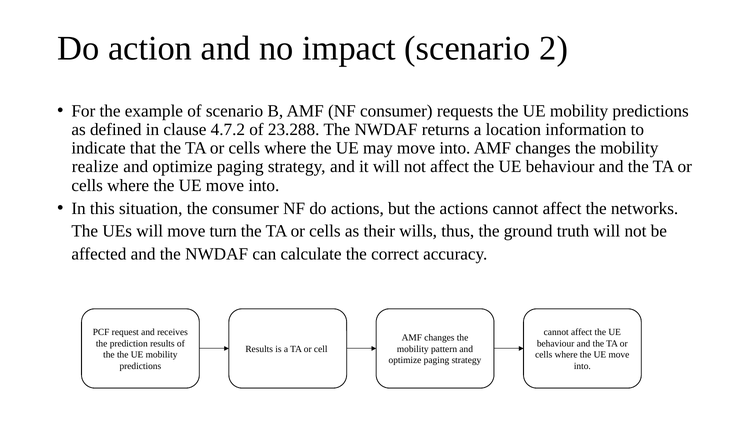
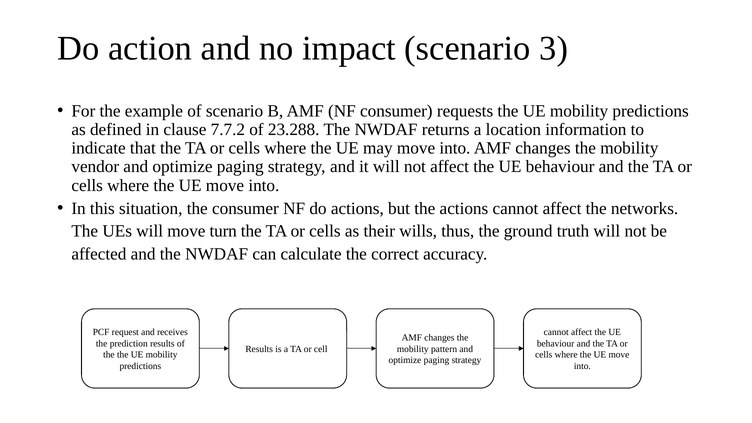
2: 2 -> 3
4.7.2: 4.7.2 -> 7.7.2
realize: realize -> vendor
